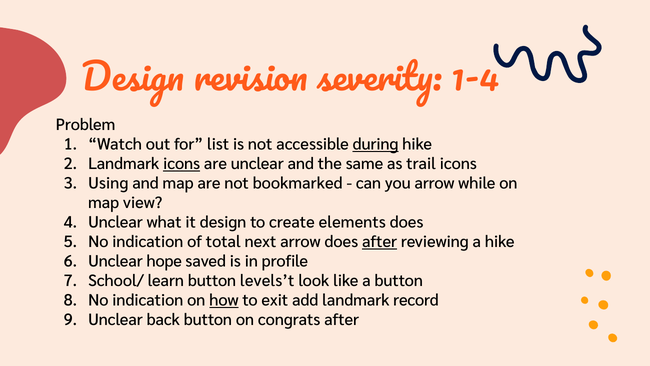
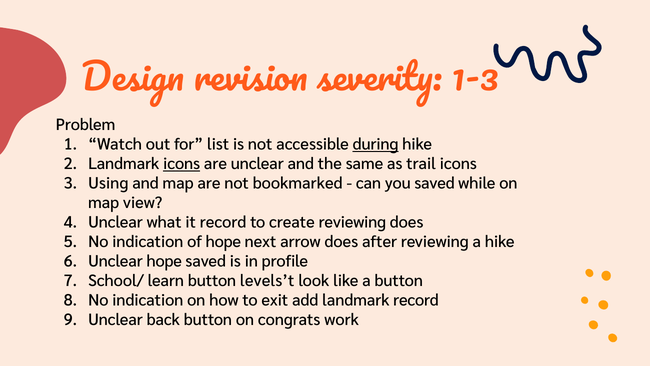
1-4: 1-4 -> 1-3
you arrow: arrow -> saved
it design: design -> record
create elements: elements -> reviewing
of total: total -> hope
after at (380, 242) underline: present -> none
how underline: present -> none
congrats after: after -> work
